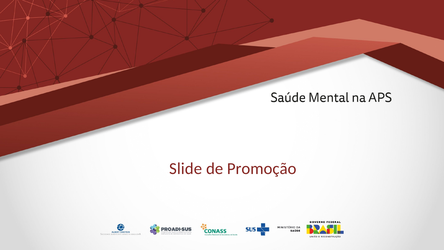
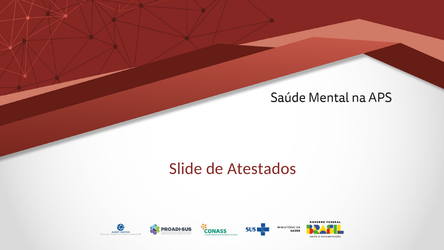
Promoção: Promoção -> Atestados
